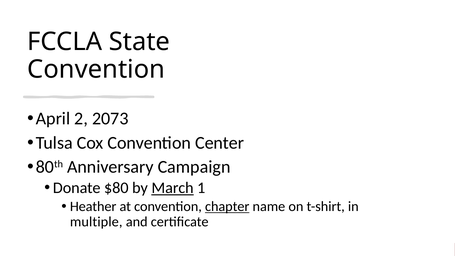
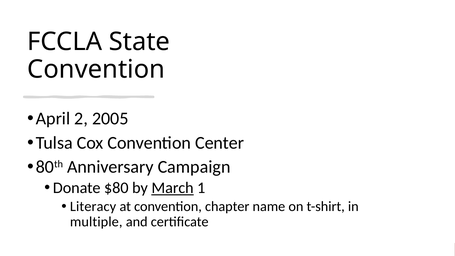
2073: 2073 -> 2005
Heather: Heather -> Literacy
chapter underline: present -> none
